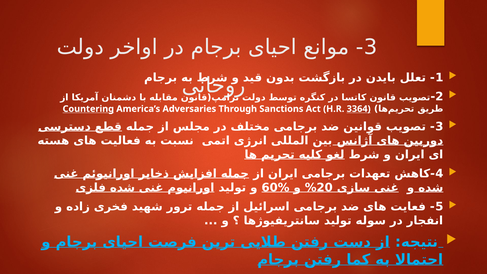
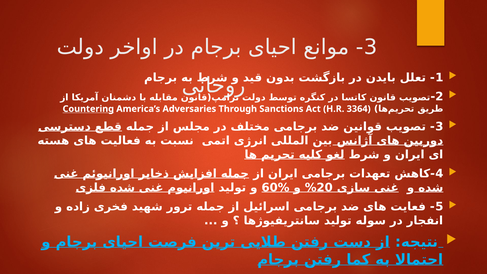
3364 underline: present -> none
